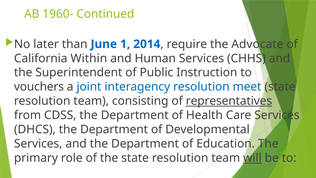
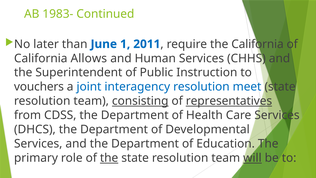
1960-: 1960- -> 1983-
2014: 2014 -> 2011
the Advocate: Advocate -> California
Within: Within -> Allows
consisting underline: none -> present
the at (109, 158) underline: none -> present
